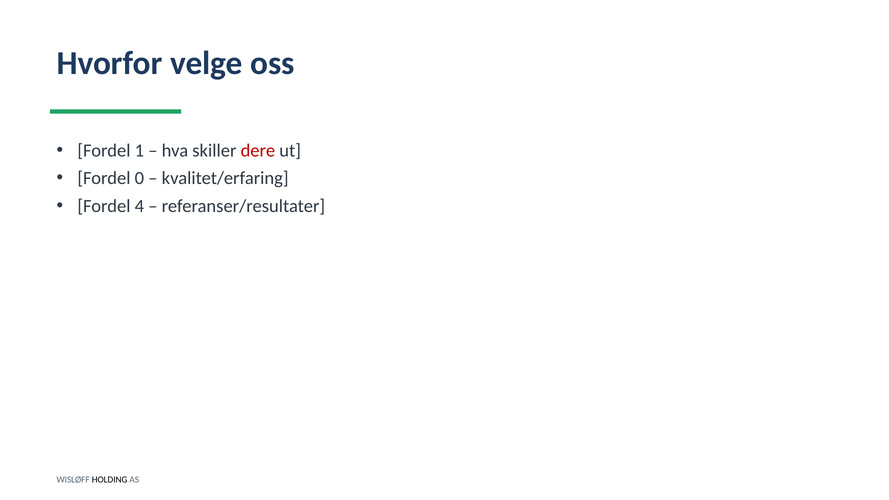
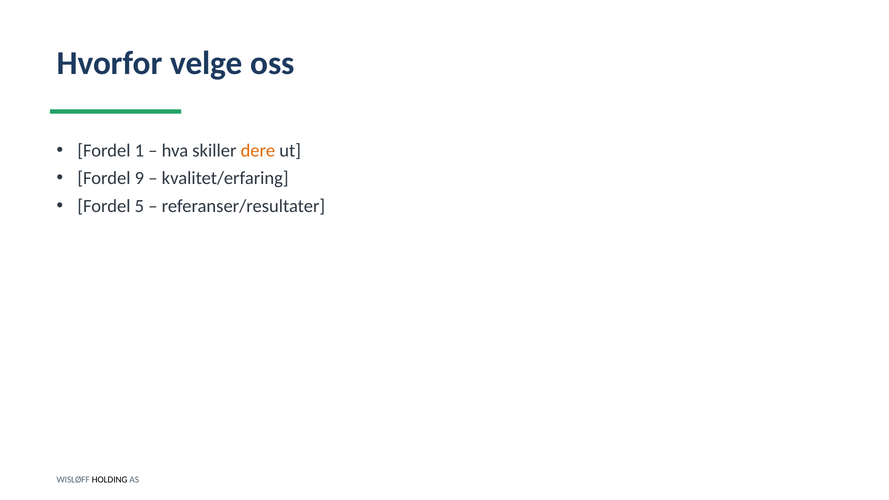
dere colour: red -> orange
0: 0 -> 9
4: 4 -> 5
